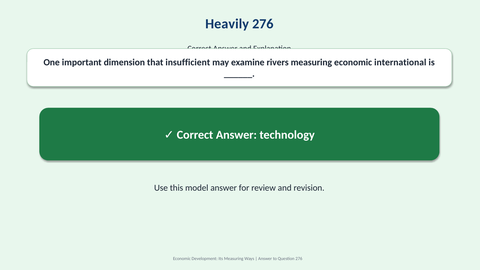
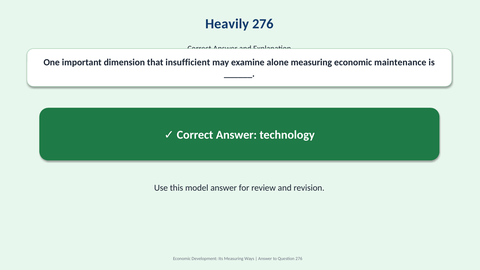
rivers: rivers -> alone
international: international -> maintenance
